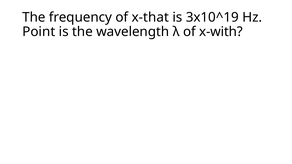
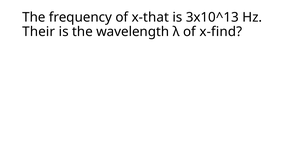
3x10^19: 3x10^19 -> 3x10^13
Point: Point -> Their
x-with: x-with -> x-find
